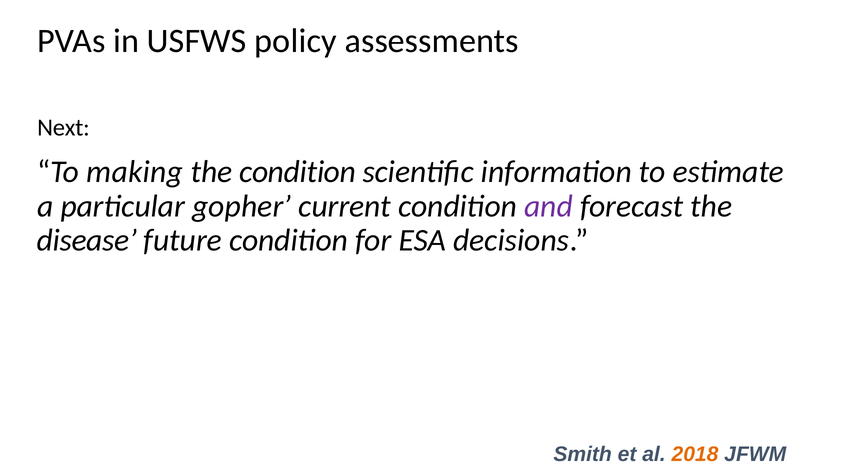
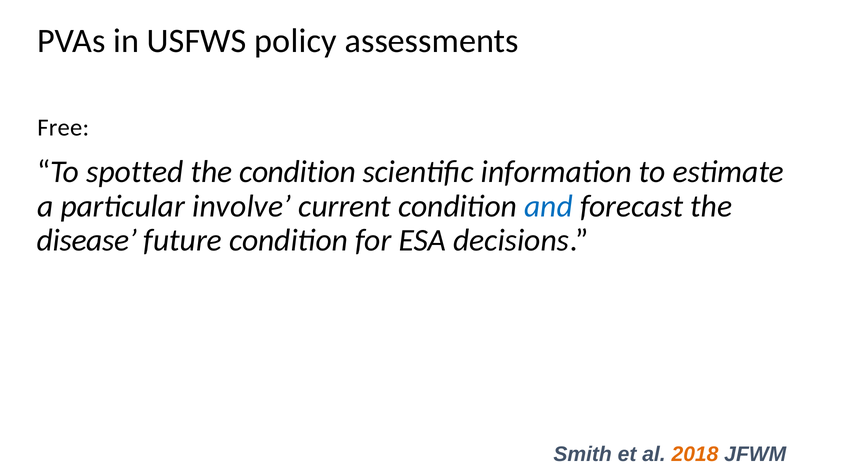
Next: Next -> Free
making: making -> spotted
gopher: gopher -> involve
and colour: purple -> blue
